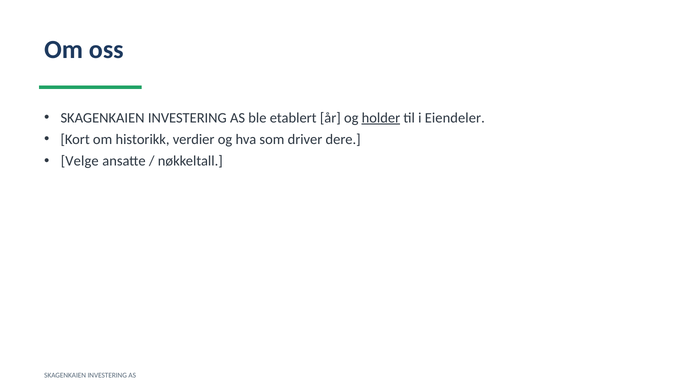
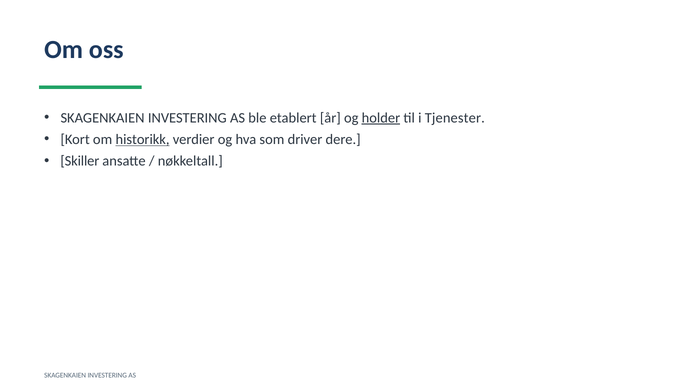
Eiendeler: Eiendeler -> Tjenester
historikk underline: none -> present
Velge: Velge -> Skiller
